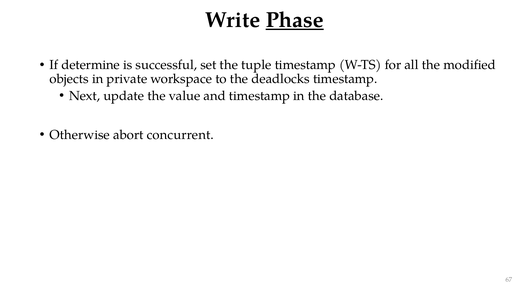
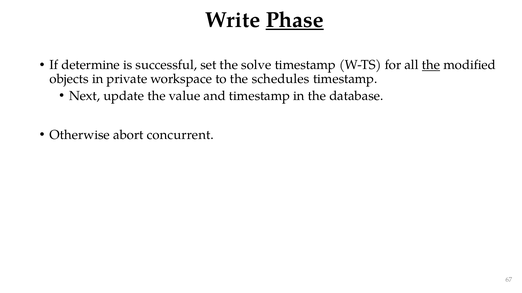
tuple: tuple -> solve
the at (431, 65) underline: none -> present
deadlocks: deadlocks -> schedules
